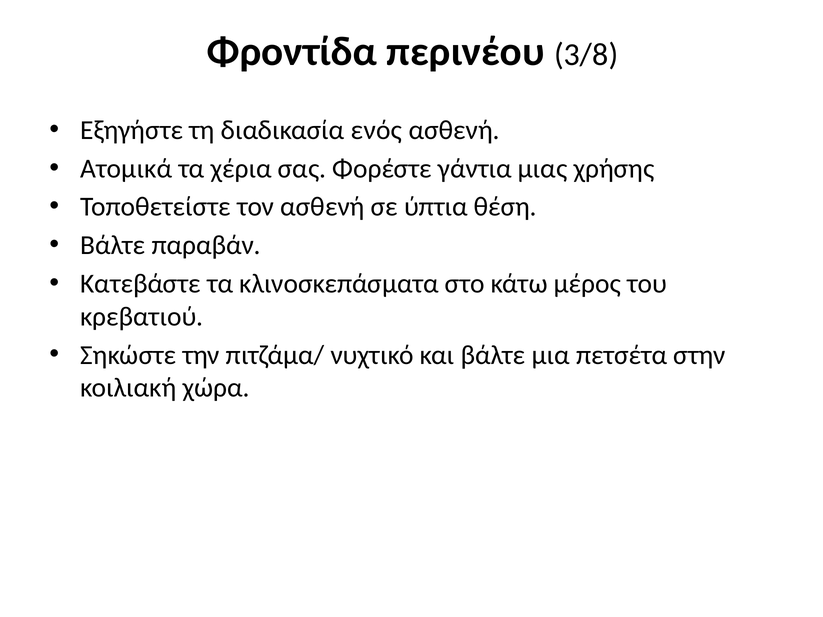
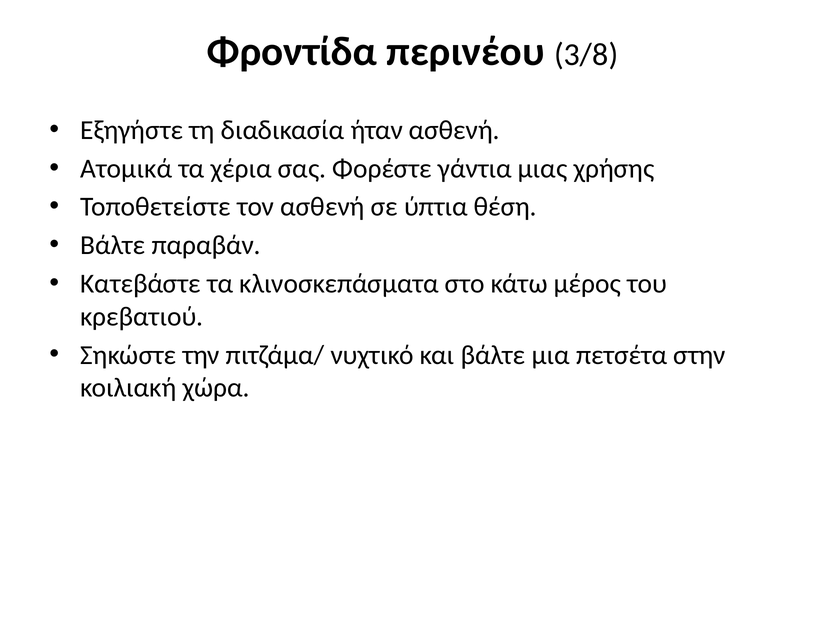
ενός: ενός -> ήταν
